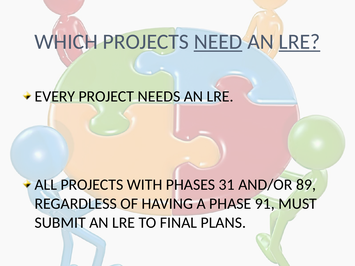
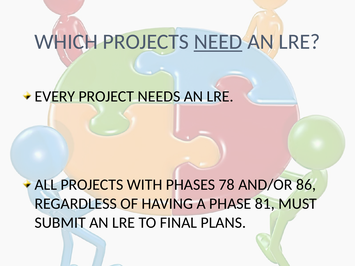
LRE at (299, 42) underline: present -> none
31: 31 -> 78
89: 89 -> 86
91: 91 -> 81
